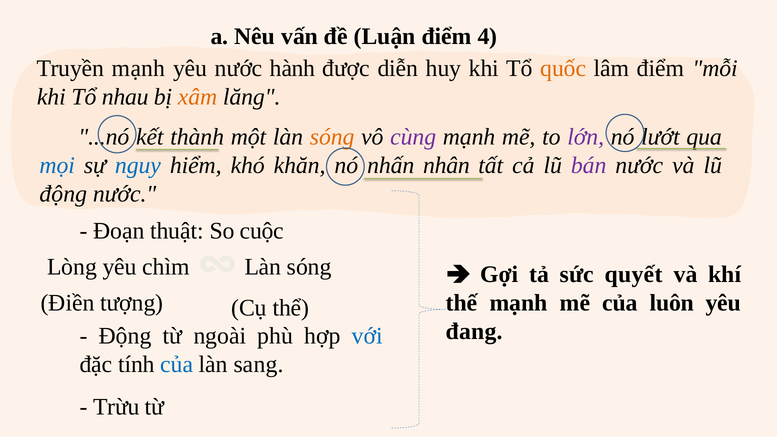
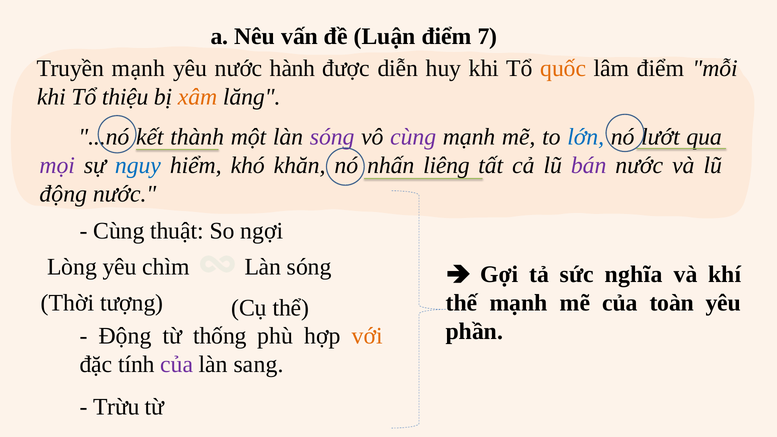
4: 4 -> 7
nhau: nhau -> thiệu
sóng at (332, 137) colour: orange -> purple
lớn colour: purple -> blue
mọi colour: blue -> purple
nhân: nhân -> liêng
Đoạn at (119, 231): Đoạn -> Cùng
cuộc: cuộc -> ngợi
quyết: quyết -> nghĩa
Điền: Điền -> Thời
luôn: luôn -> toàn
đang: đang -> phần
ngoài: ngoài -> thống
với colour: blue -> orange
của at (177, 364) colour: blue -> purple
